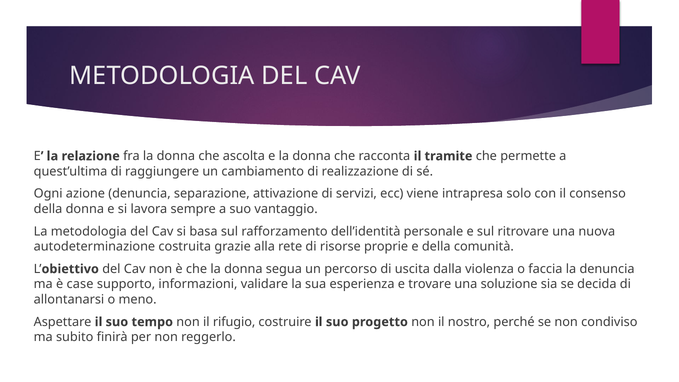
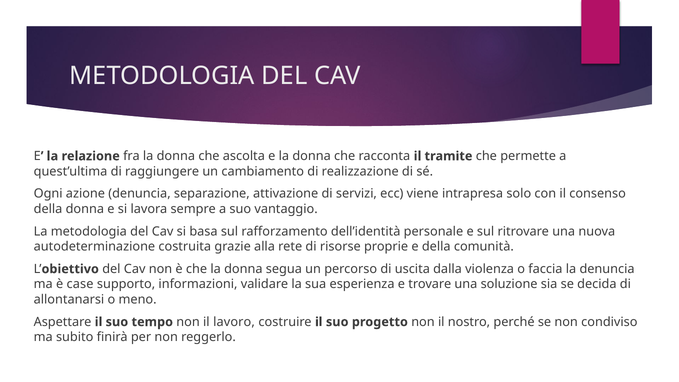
rifugio: rifugio -> lavoro
